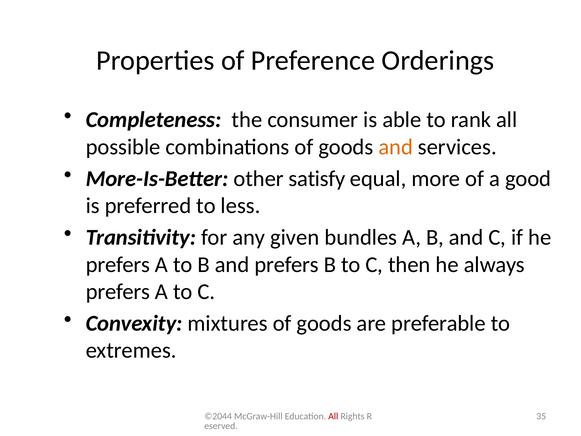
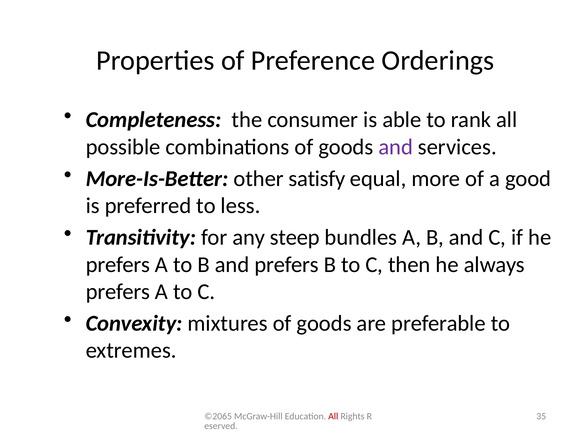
and at (396, 147) colour: orange -> purple
given: given -> steep
©2044: ©2044 -> ©2065
